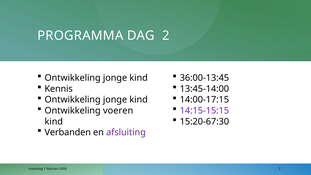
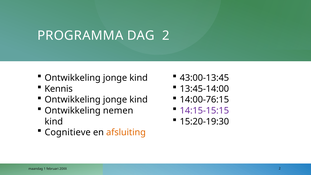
36:00-13:45: 36:00-13:45 -> 43:00-13:45
14:00-17:15: 14:00-17:15 -> 14:00-76:15
voeren: voeren -> nemen
15:20-67:30: 15:20-67:30 -> 15:20-19:30
Verbanden: Verbanden -> Cognitieve
afsluiting colour: purple -> orange
